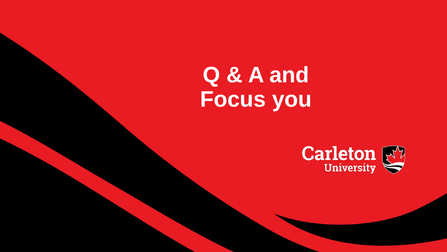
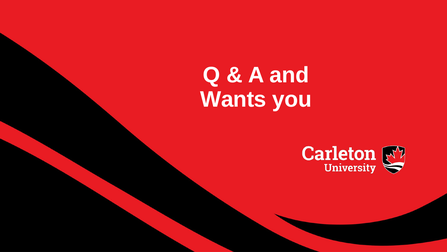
Focus: Focus -> Wants
